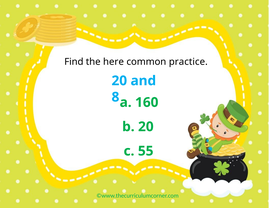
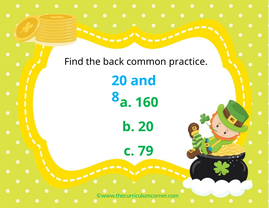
here: here -> back
55: 55 -> 79
